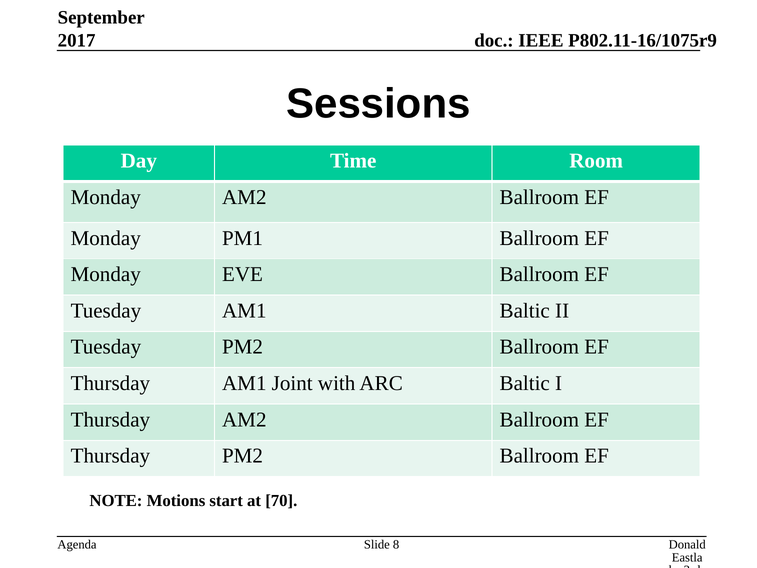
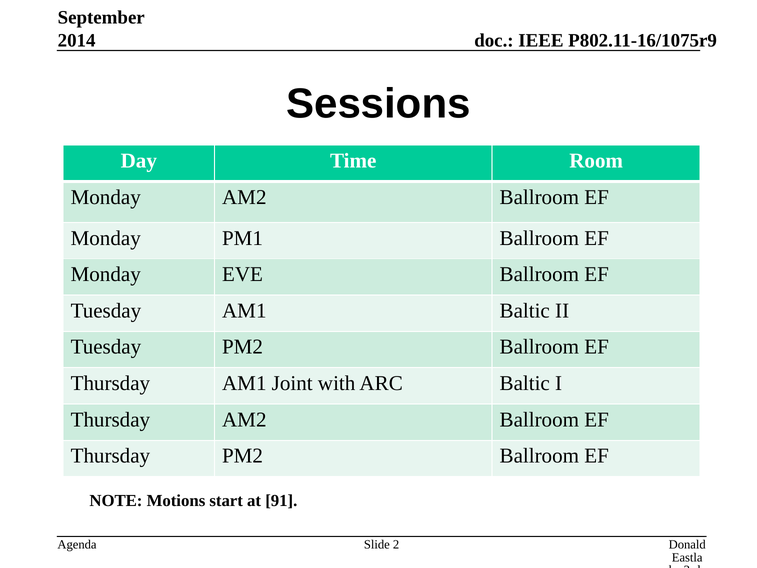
2017: 2017 -> 2014
70: 70 -> 91
8: 8 -> 2
